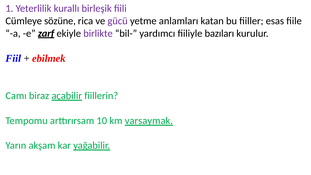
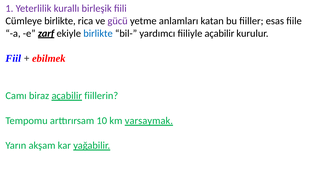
Cümleye sözüne: sözüne -> birlikte
birlikte at (98, 33) colour: purple -> blue
fiiliyle bazıları: bazıları -> açabilir
